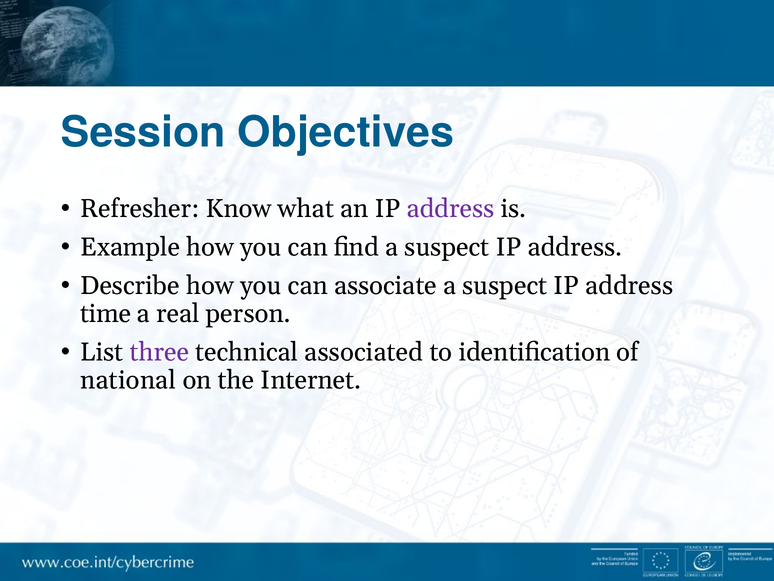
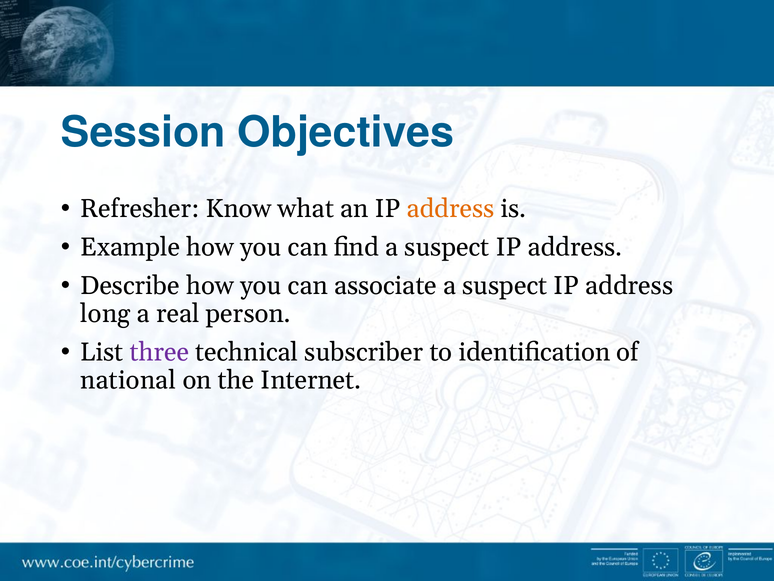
address at (451, 208) colour: purple -> orange
time: time -> long
associated: associated -> subscriber
